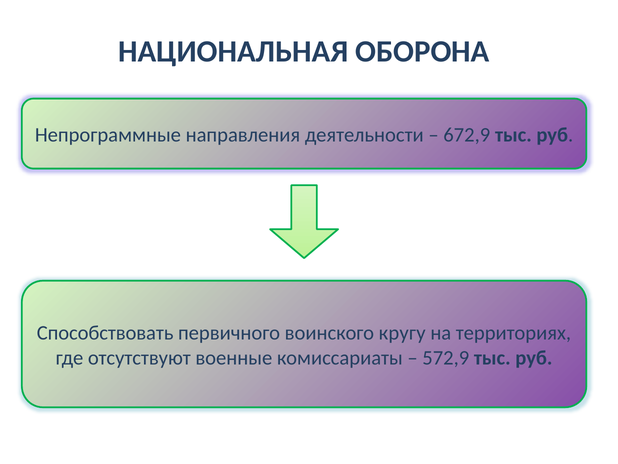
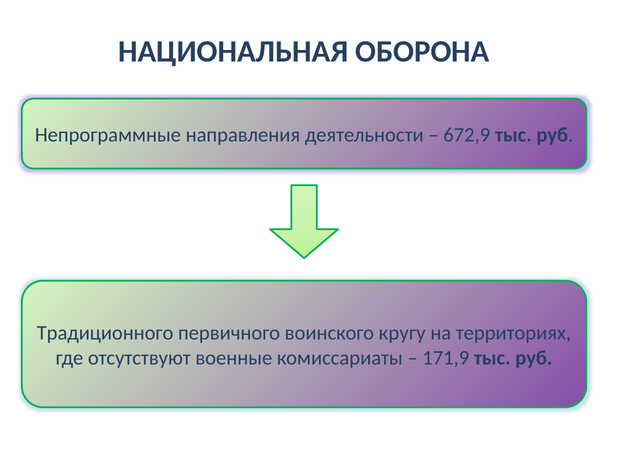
Способствовать: Способствовать -> Традиционного
572,9: 572,9 -> 171,9
